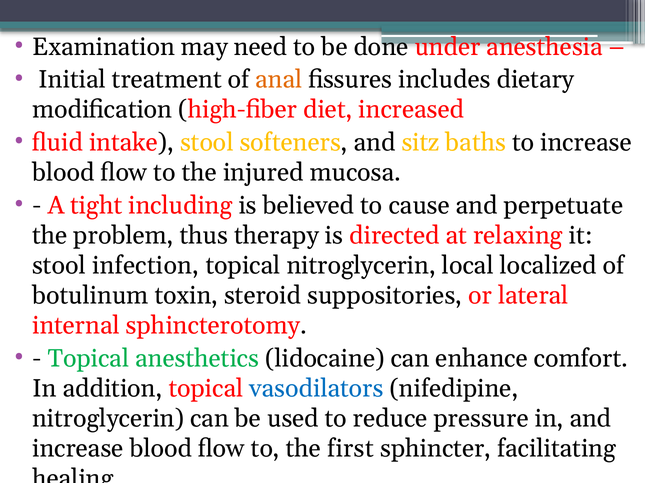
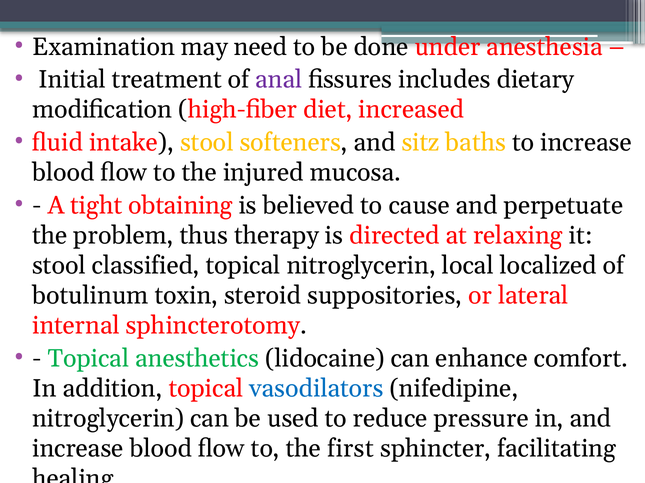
anal colour: orange -> purple
including: including -> obtaining
infection: infection -> classified
